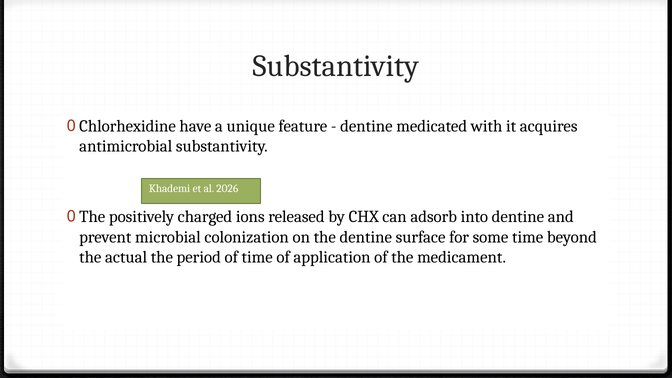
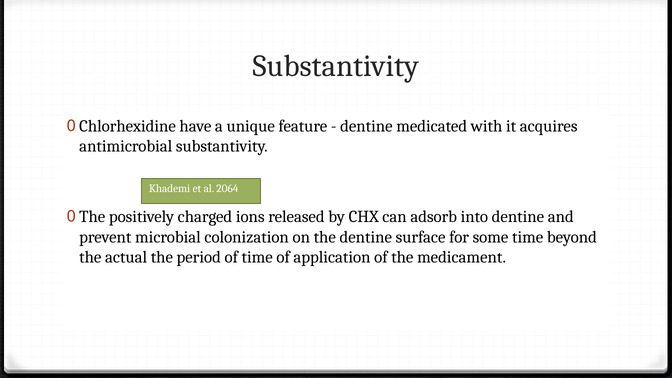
2026: 2026 -> 2064
